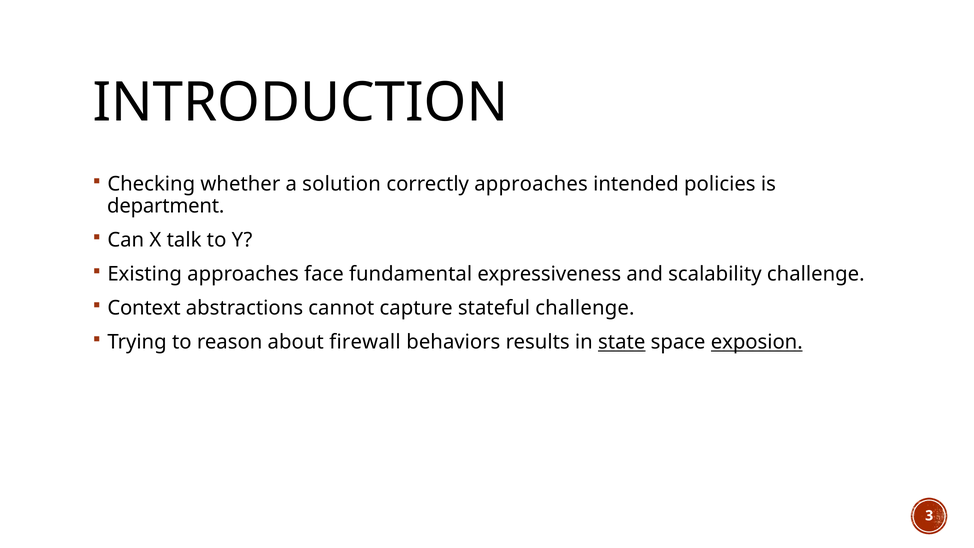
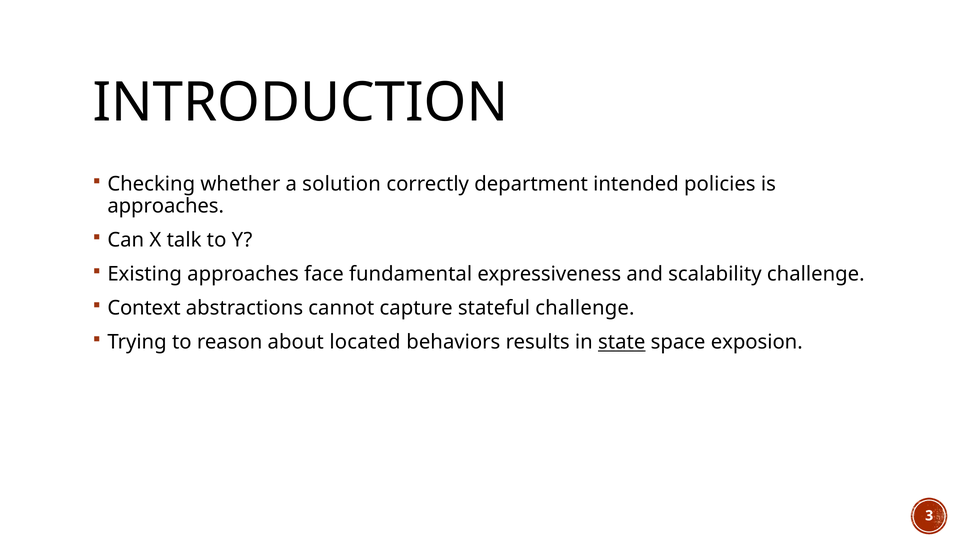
correctly approaches: approaches -> department
department at (166, 206): department -> approaches
firewall: firewall -> located
exposion underline: present -> none
